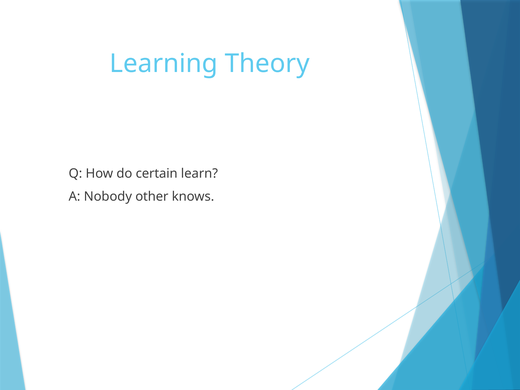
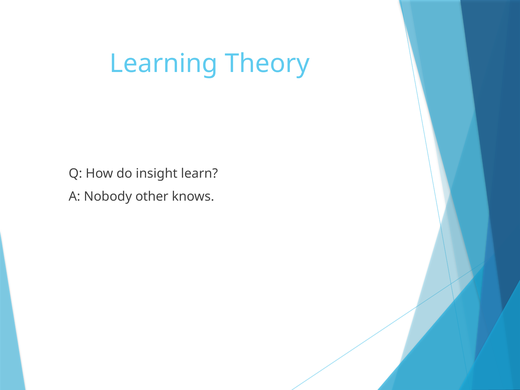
certain: certain -> insight
